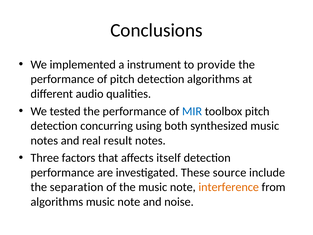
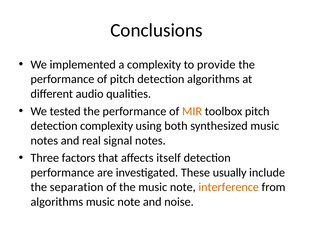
a instrument: instrument -> complexity
MIR colour: blue -> orange
detection concurring: concurring -> complexity
result: result -> signal
source: source -> usually
